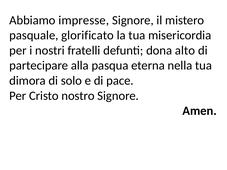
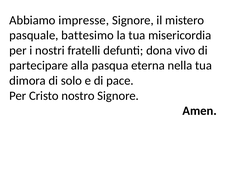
glorificato: glorificato -> battesimo
alto: alto -> vivo
